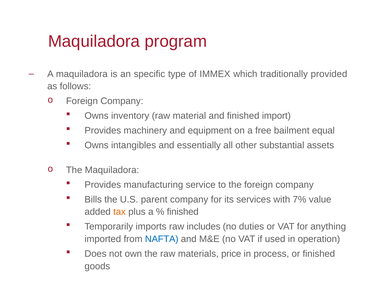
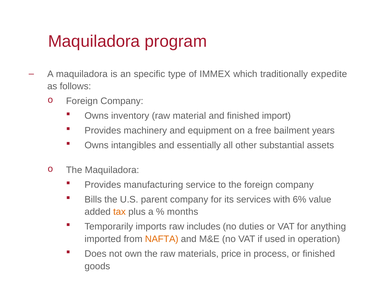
provided: provided -> expedite
equal: equal -> years
7%: 7% -> 6%
finished at (183, 212): finished -> months
NAFTA colour: blue -> orange
